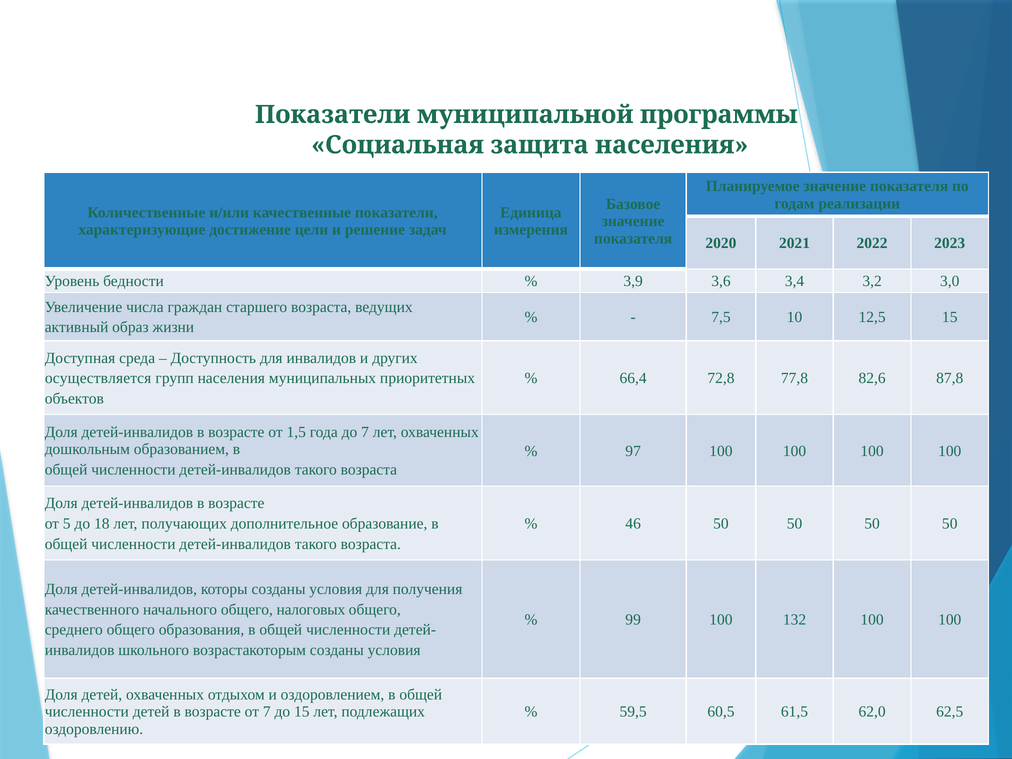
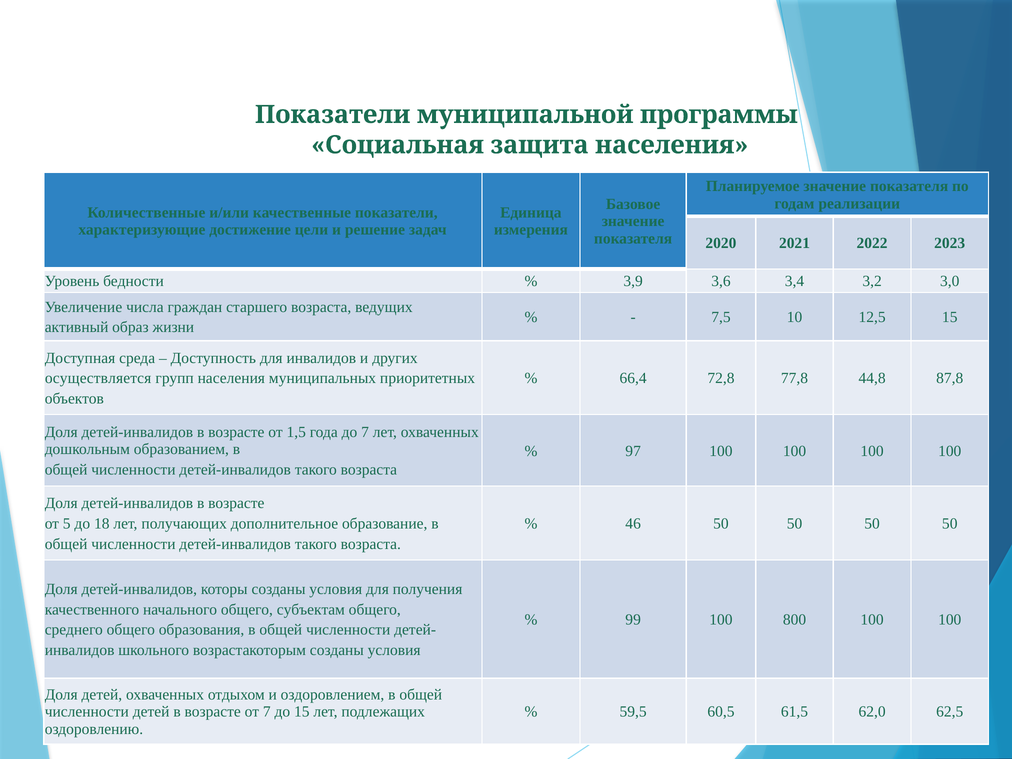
82,6: 82,6 -> 44,8
налоговых: налоговых -> субъектам
132: 132 -> 800
